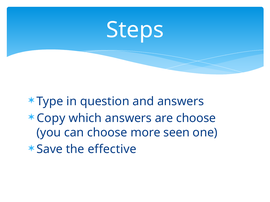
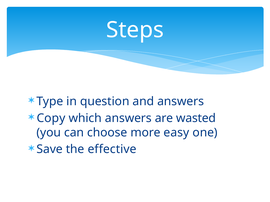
are choose: choose -> wasted
seen: seen -> easy
